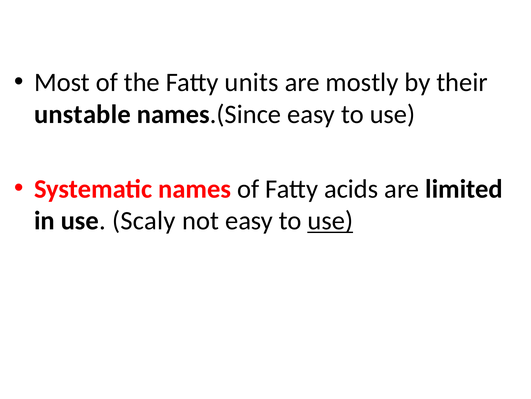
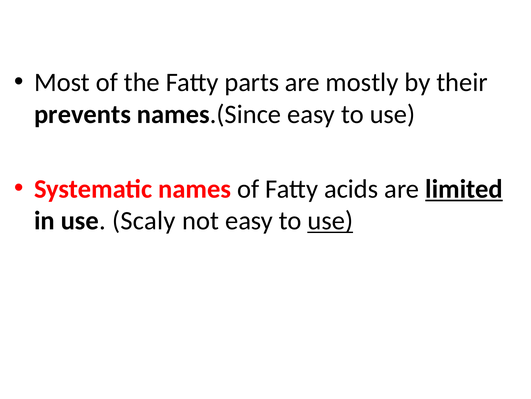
units: units -> parts
unstable: unstable -> prevents
limited underline: none -> present
